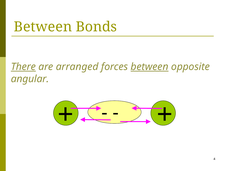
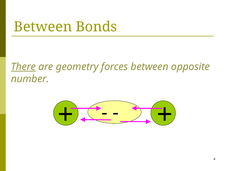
arranged: arranged -> geometry
between at (150, 67) underline: present -> none
angular: angular -> number
